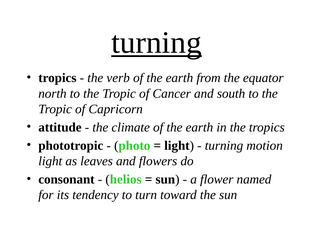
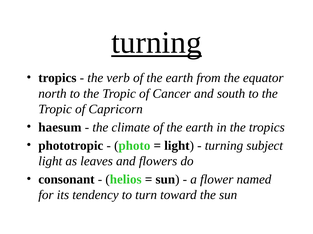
attitude: attitude -> haesum
motion: motion -> subject
